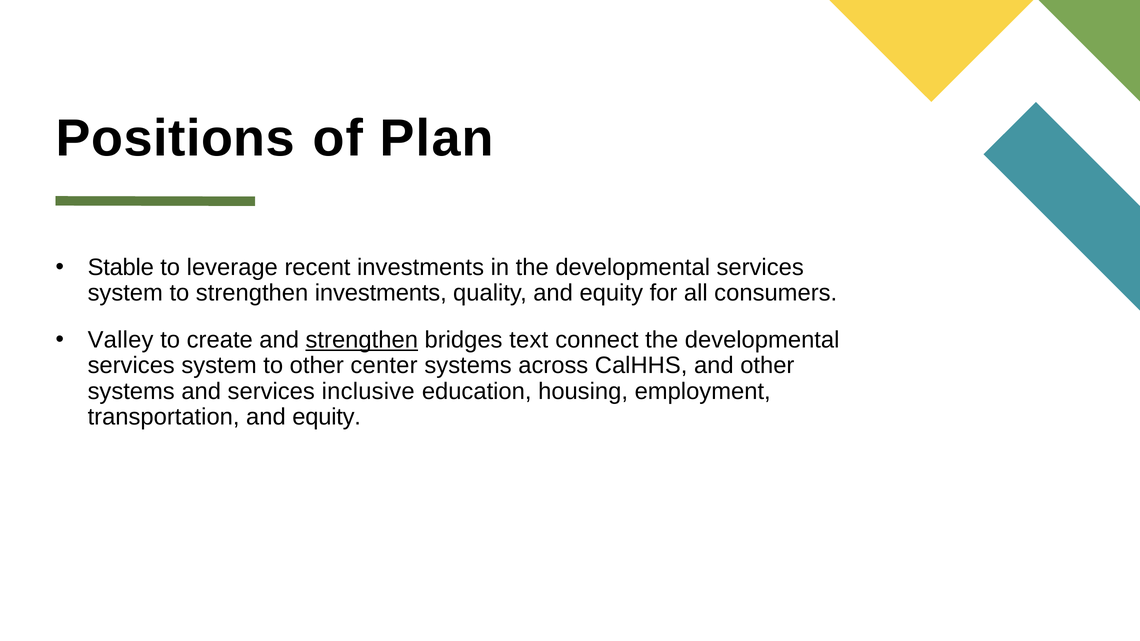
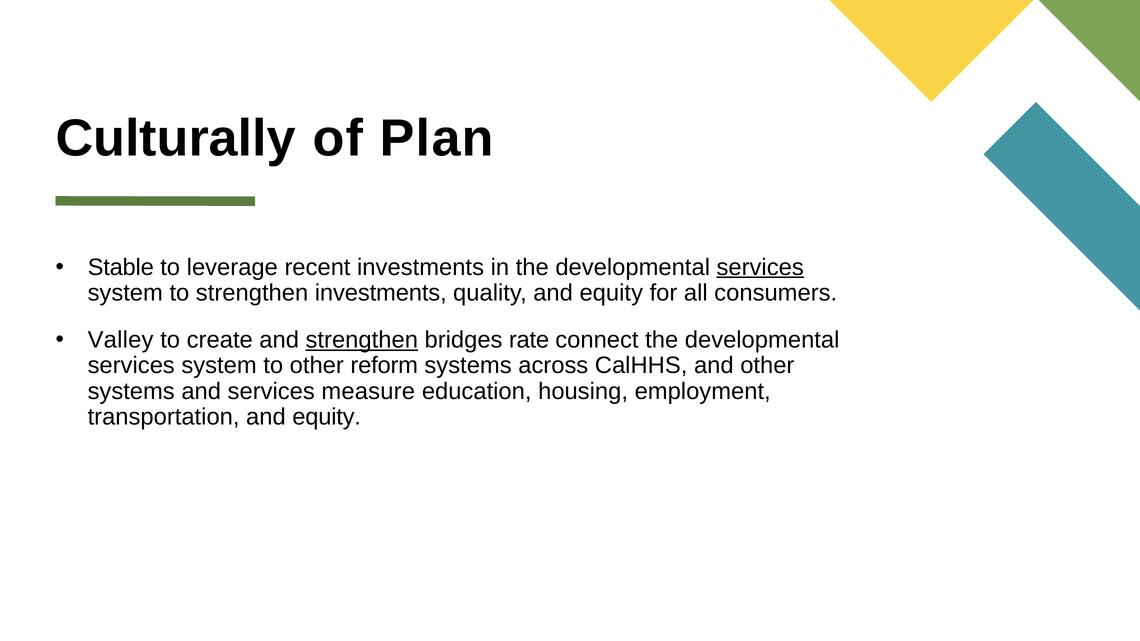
Positions: Positions -> Culturally
services at (760, 267) underline: none -> present
text: text -> rate
center: center -> reform
inclusive: inclusive -> measure
